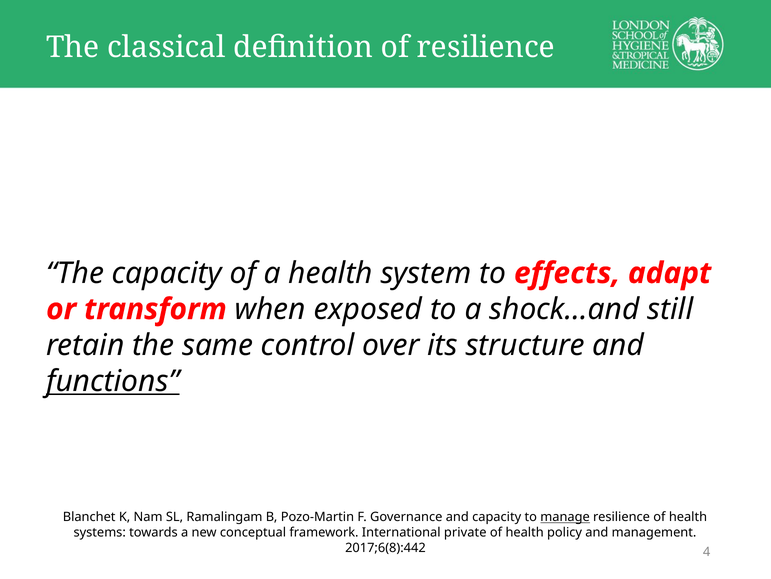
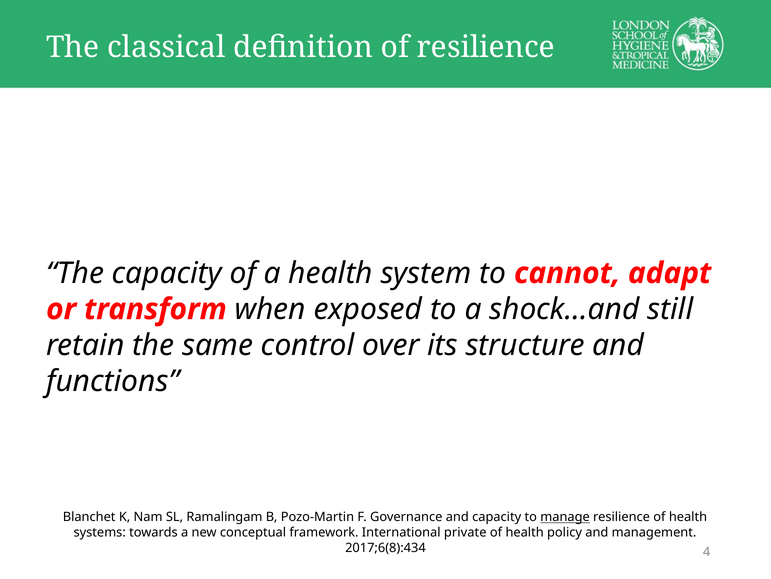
effects: effects -> cannot
functions underline: present -> none
2017;6(8):442: 2017;6(8):442 -> 2017;6(8):434
